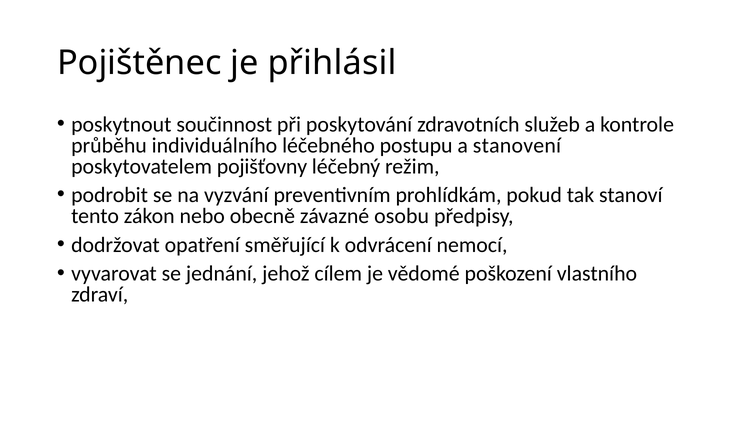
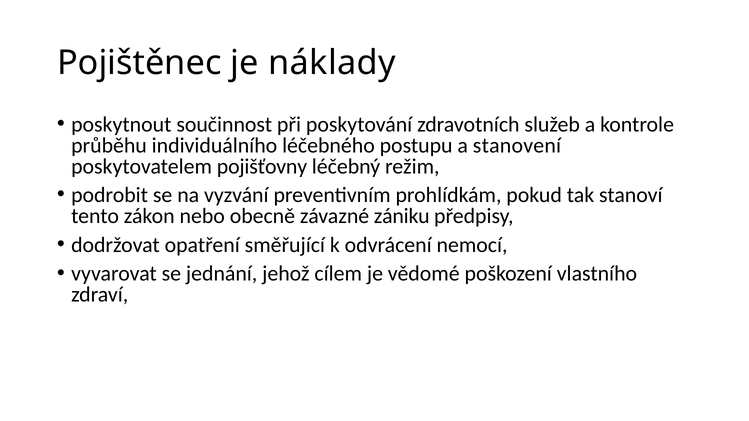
přihlásil: přihlásil -> náklady
osobu: osobu -> zániku
